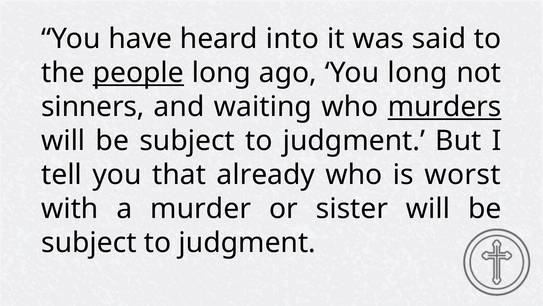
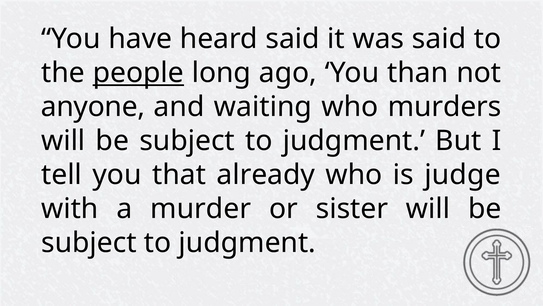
heard into: into -> said
You long: long -> than
sinners: sinners -> anyone
murders underline: present -> none
worst: worst -> judge
